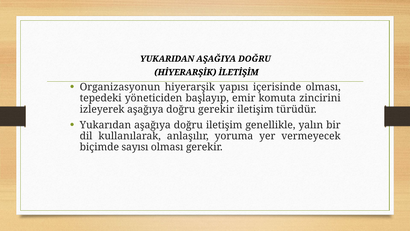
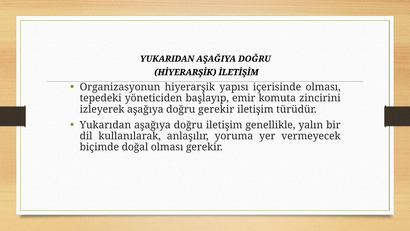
sayısı: sayısı -> doğal
